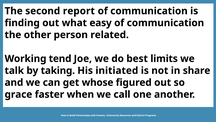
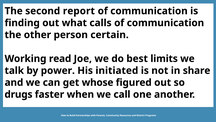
easy: easy -> calls
related: related -> certain
tend: tend -> read
taking: taking -> power
grace: grace -> drugs
